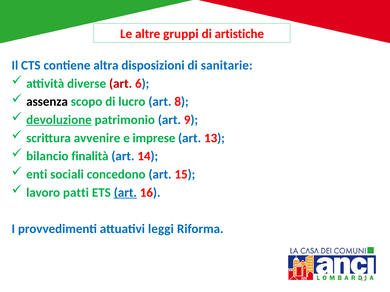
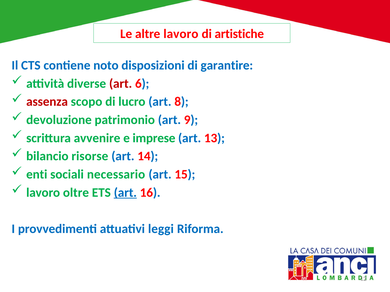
altre gruppi: gruppi -> lavoro
altra: altra -> noto
sanitarie: sanitarie -> garantire
assenza colour: black -> red
devoluzione underline: present -> none
finalità: finalità -> risorse
concedono: concedono -> necessario
patti: patti -> oltre
